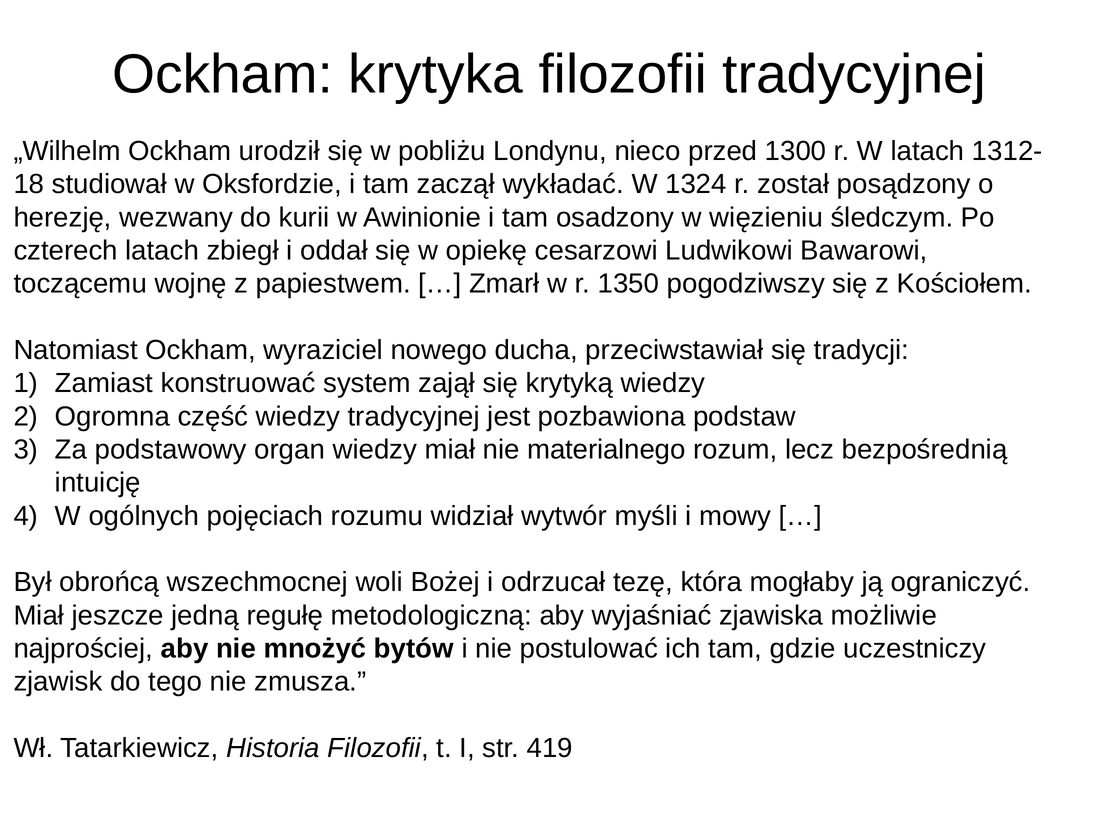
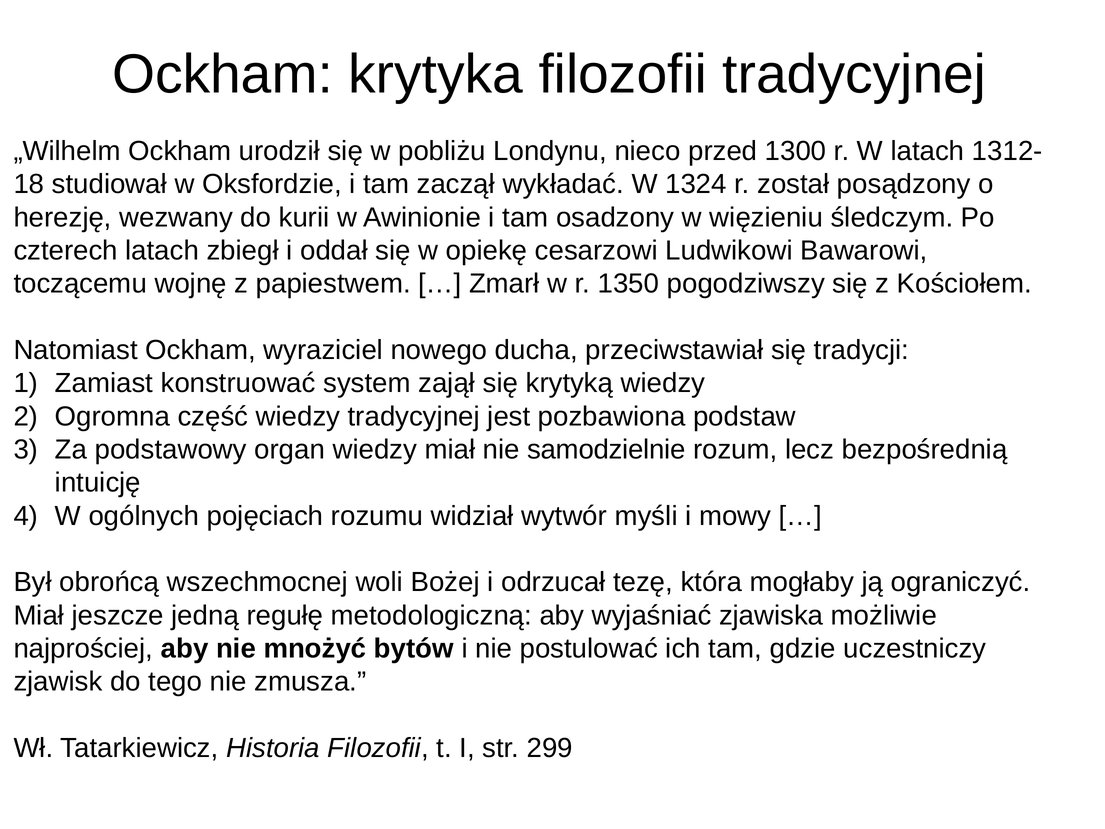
materialnego: materialnego -> samodzielnie
419: 419 -> 299
